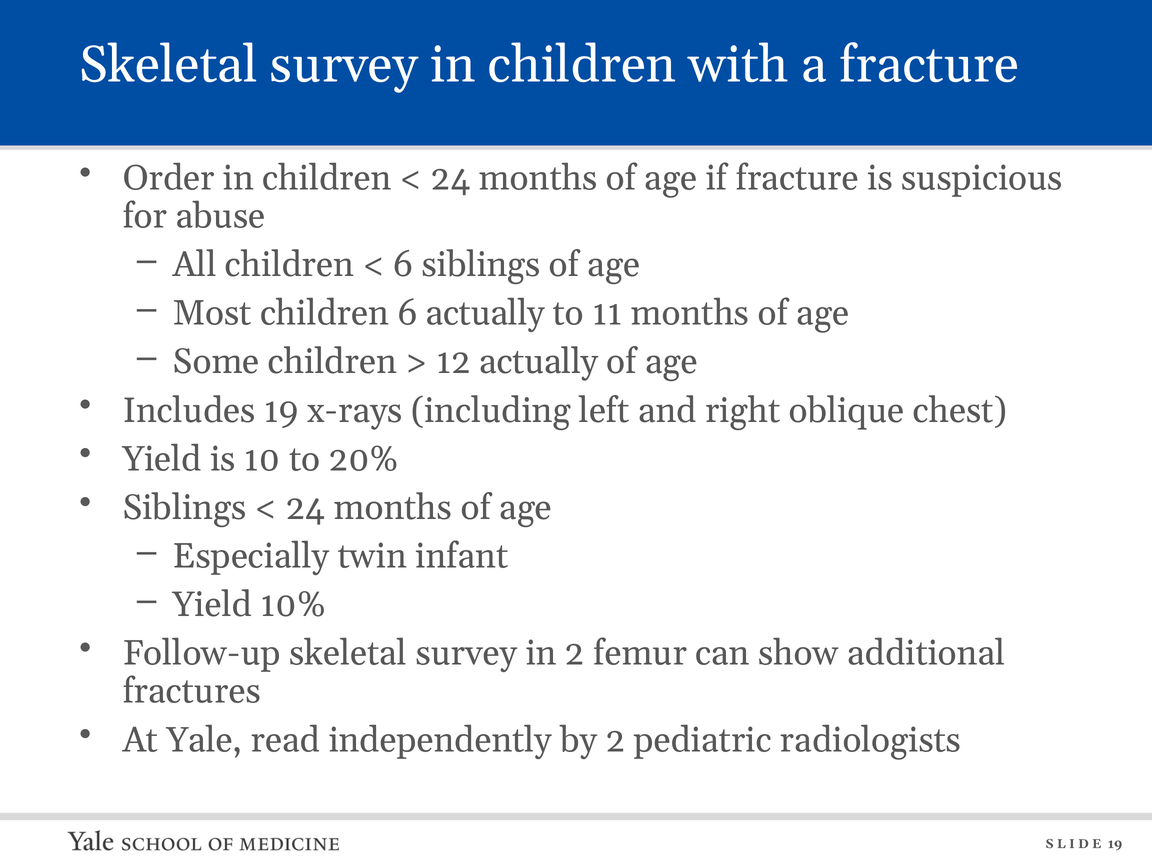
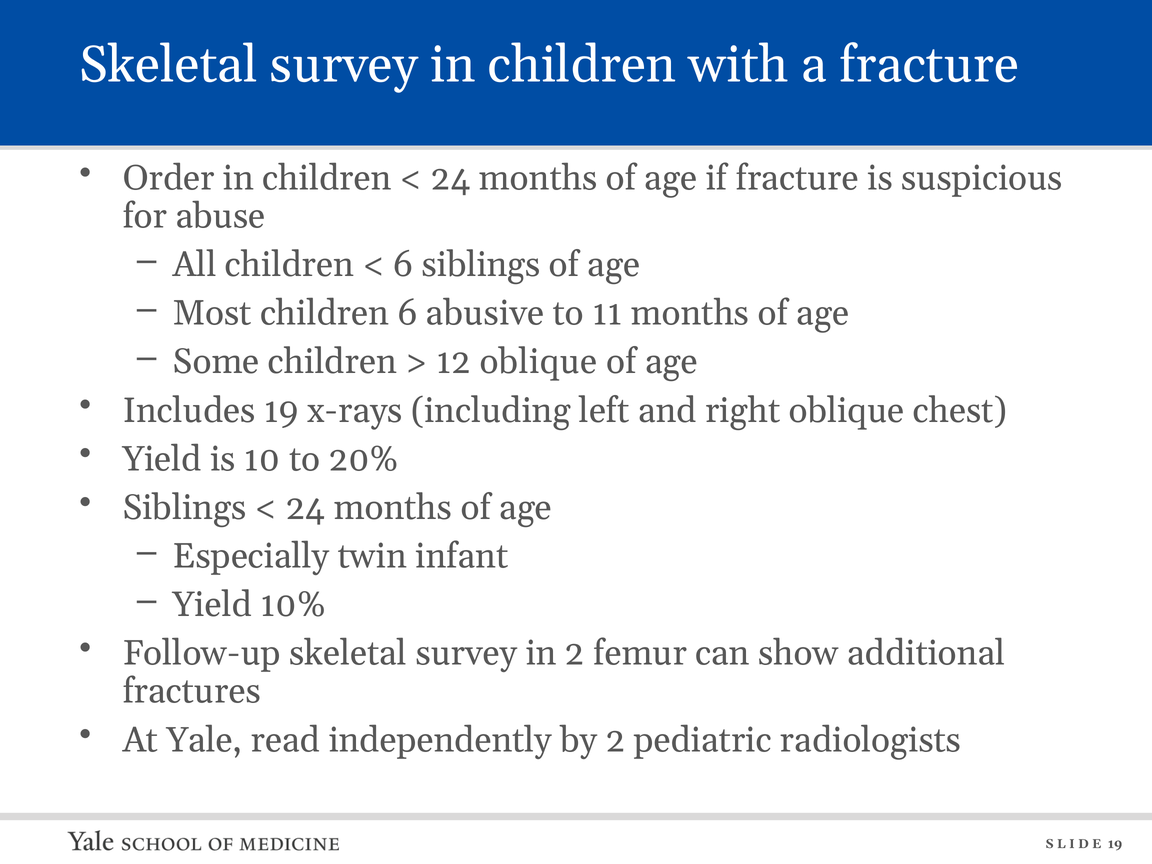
6 actually: actually -> abusive
12 actually: actually -> oblique
